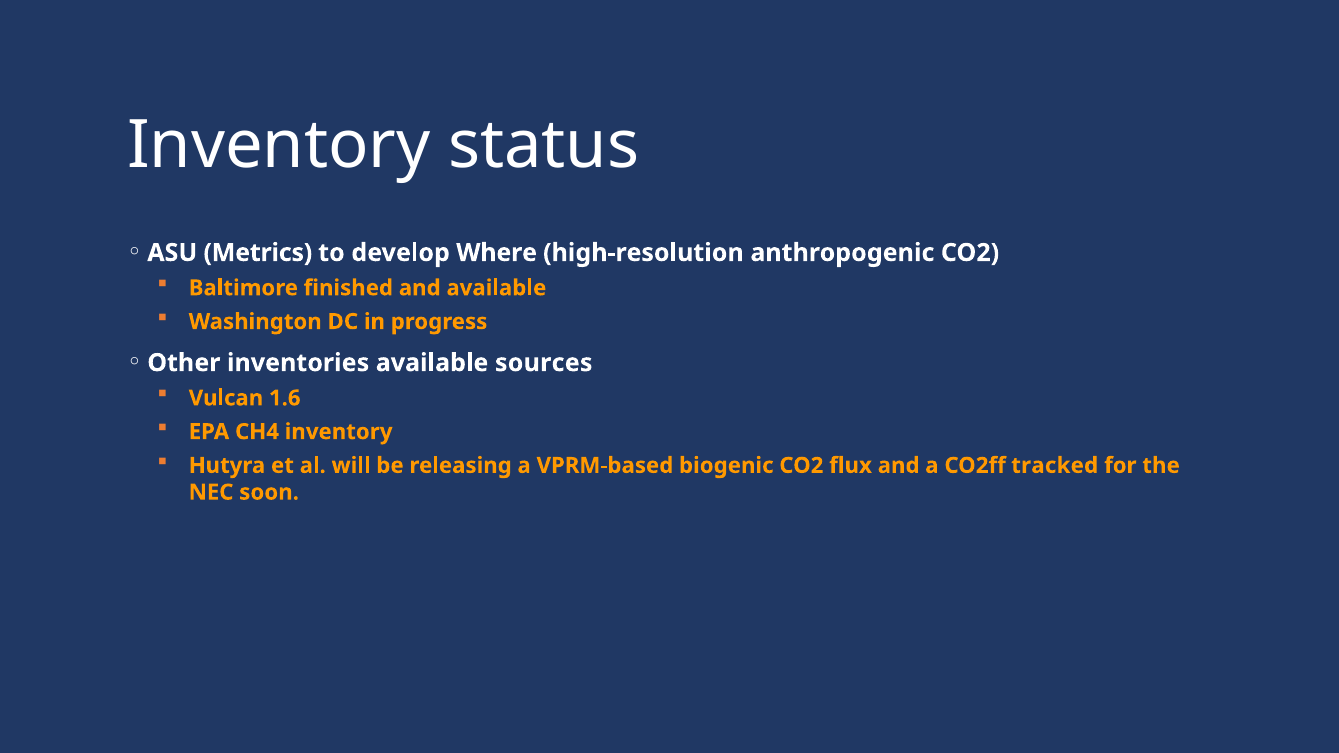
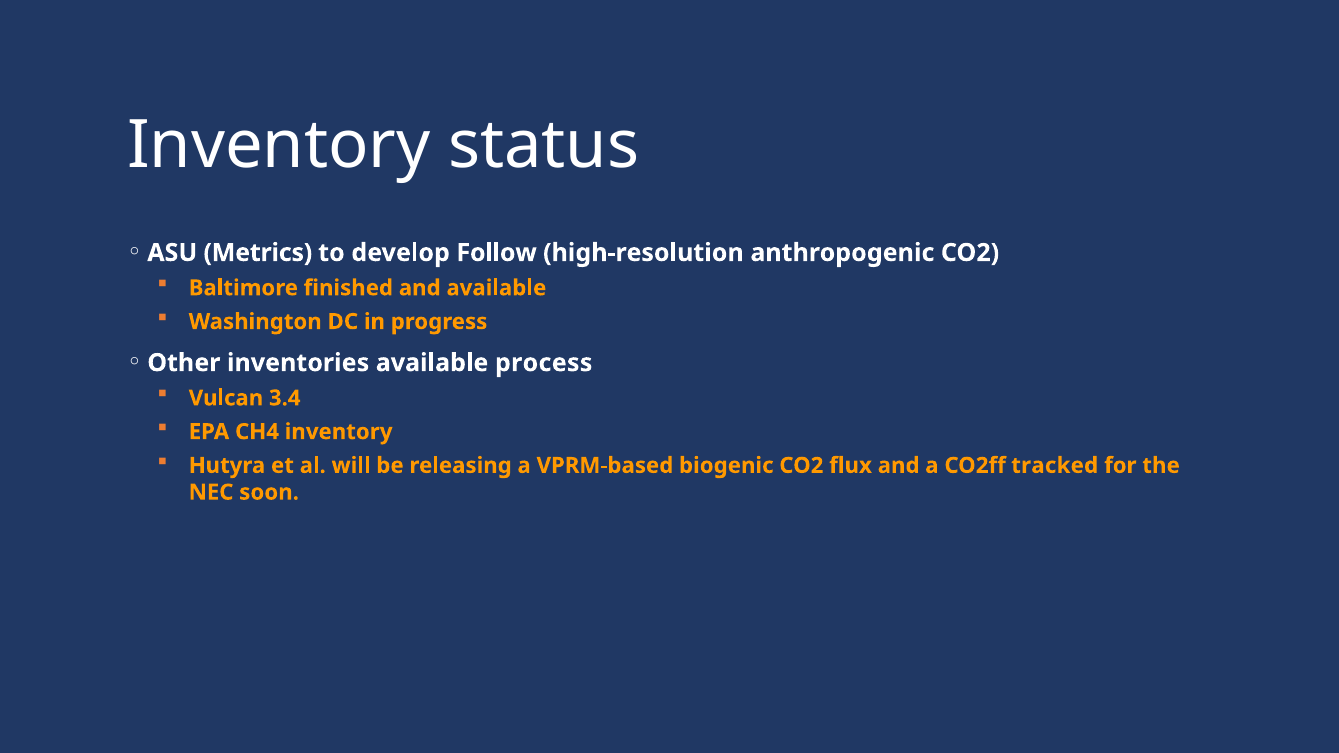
Where: Where -> Follow
sources: sources -> process
1.6: 1.6 -> 3.4
